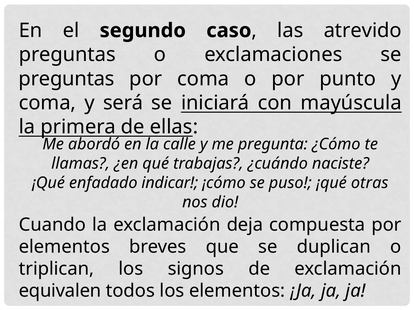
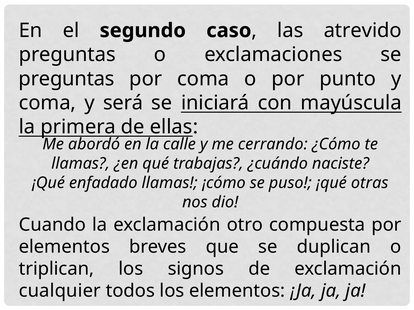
pregunta: pregunta -> cerrando
enfadado indicar: indicar -> llamas
deja: deja -> otro
equivalen: equivalen -> cualquier
